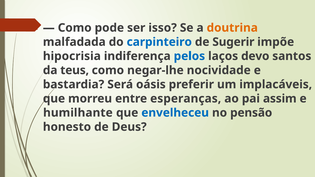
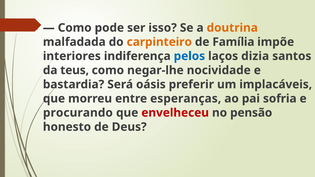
carpinteiro colour: blue -> orange
Sugerir: Sugerir -> Família
hipocrisia: hipocrisia -> interiores
devo: devo -> dizia
assim: assim -> sofria
humilhante: humilhante -> procurando
envelheceu colour: blue -> red
